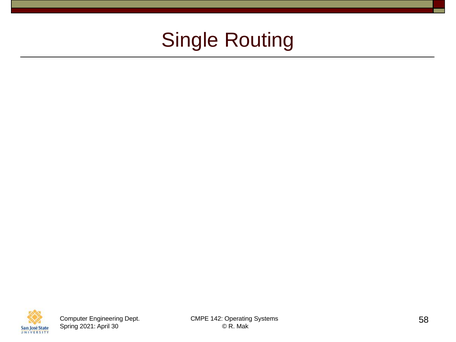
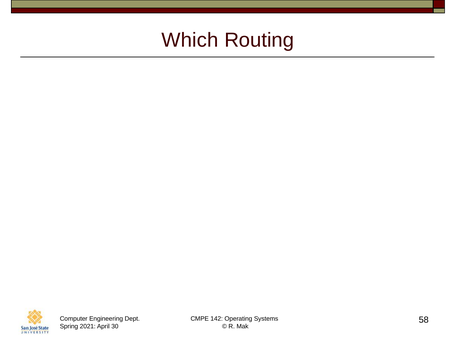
Single at (190, 40): Single -> Which
